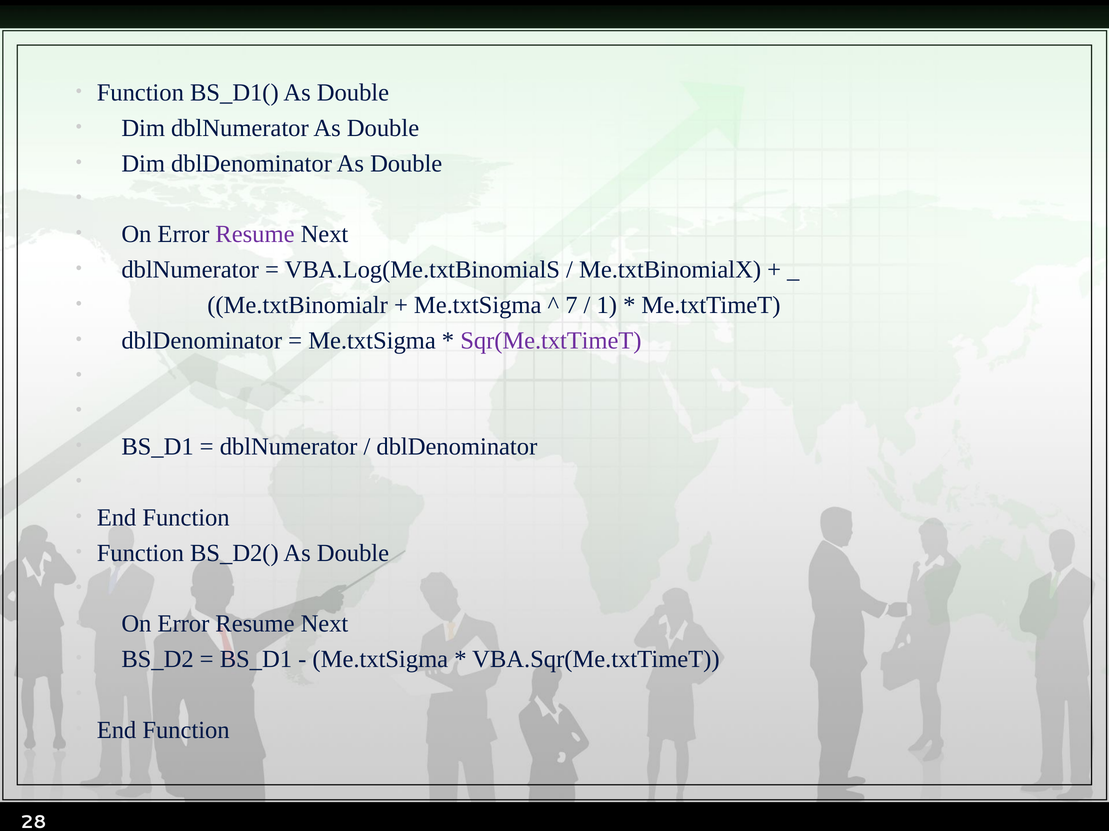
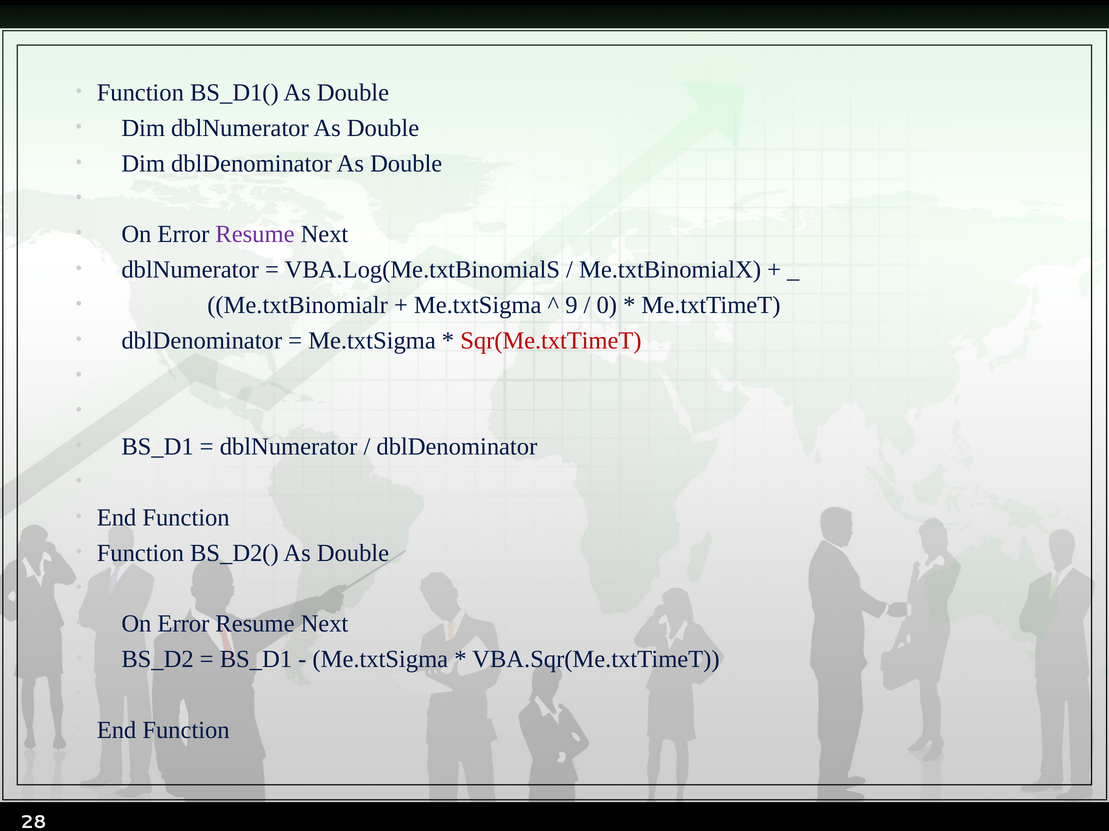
7: 7 -> 9
1: 1 -> 0
Sqr(Me.txtTimeT colour: purple -> red
